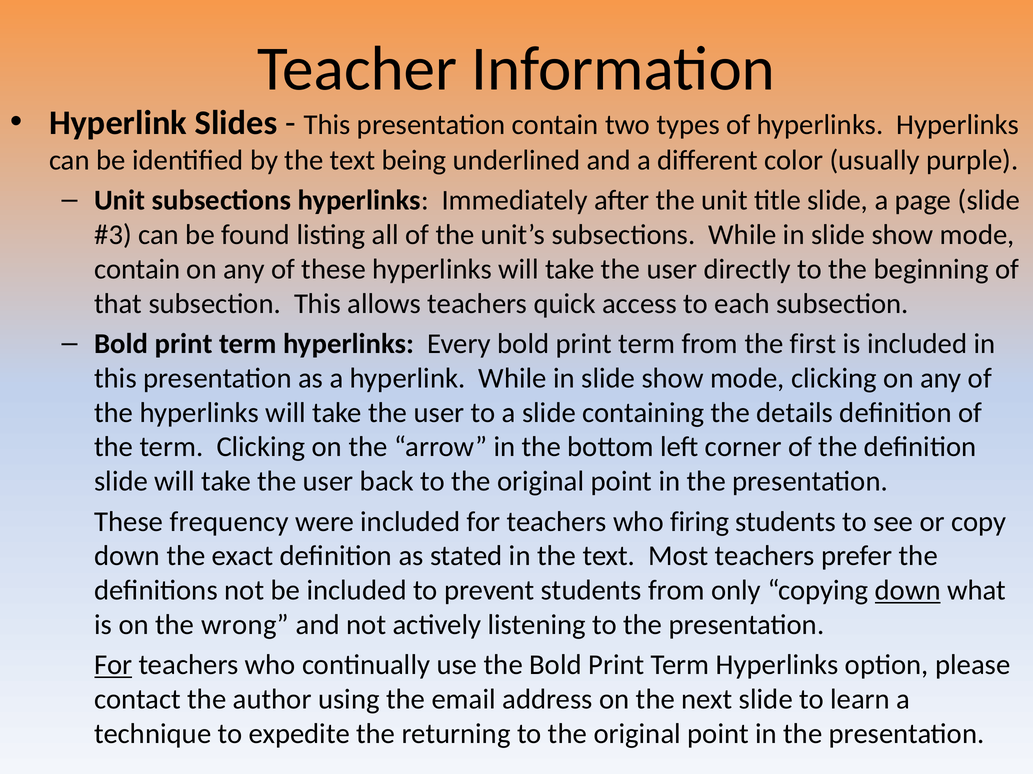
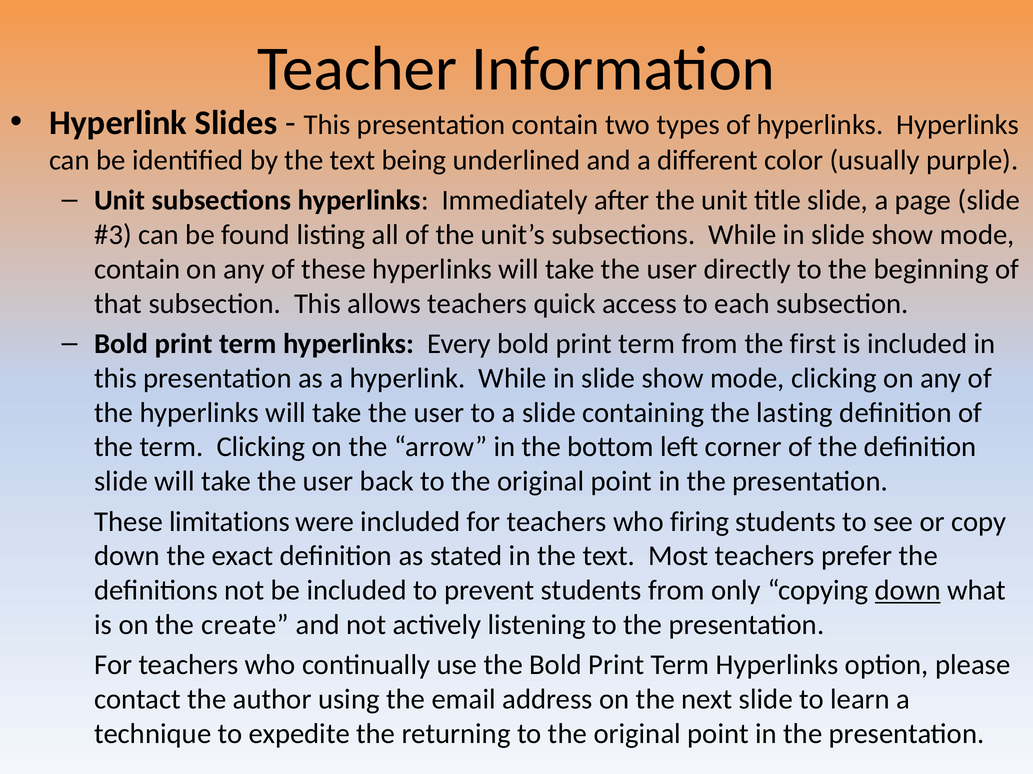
details: details -> lasting
frequency: frequency -> limitations
wrong: wrong -> create
For at (113, 666) underline: present -> none
